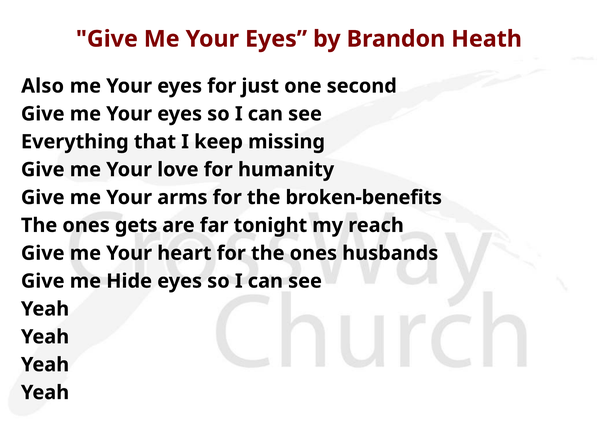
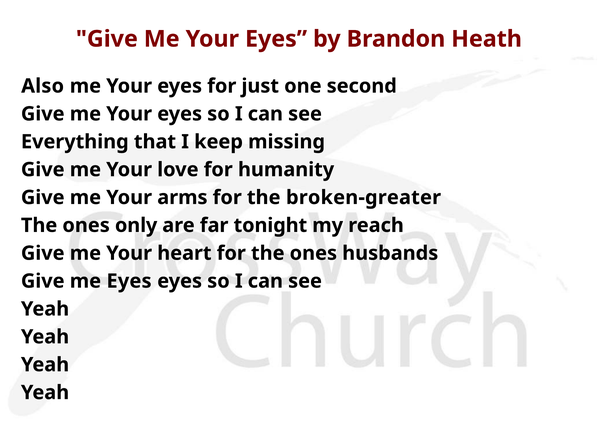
broken-benefits: broken-benefits -> broken-greater
gets: gets -> only
me Hide: Hide -> Eyes
